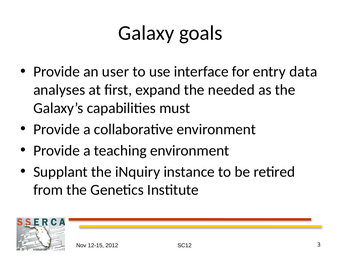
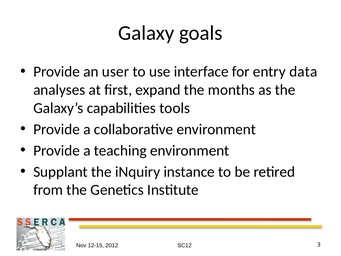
needed: needed -> months
must: must -> tools
